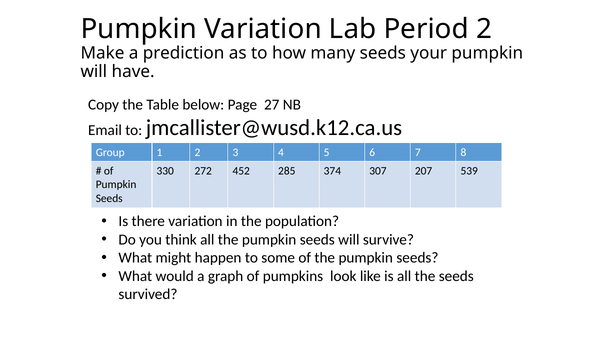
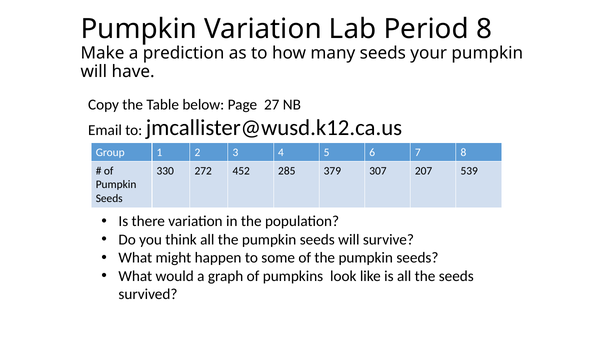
Period 2: 2 -> 8
374: 374 -> 379
